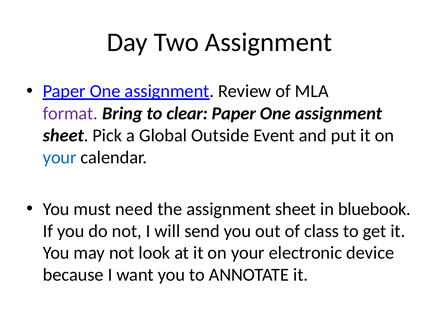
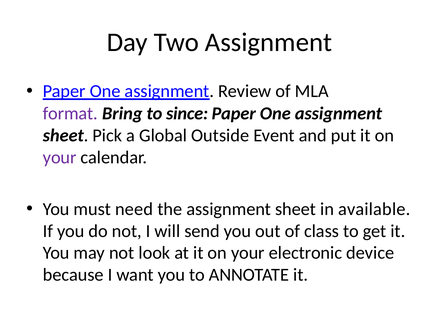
clear: clear -> since
your at (60, 157) colour: blue -> purple
bluebook: bluebook -> available
